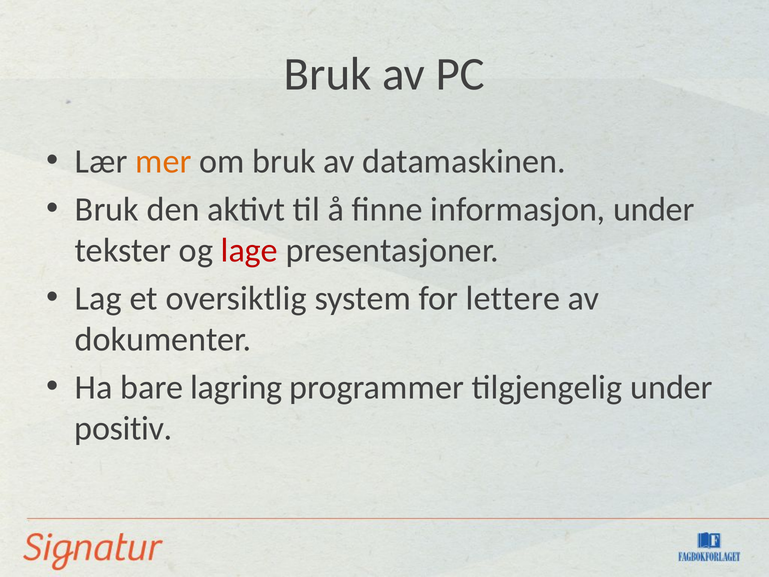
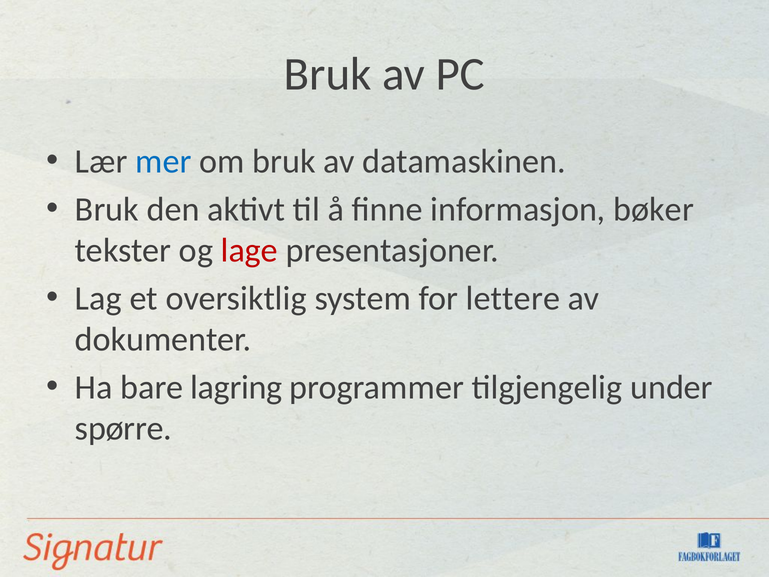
mer colour: orange -> blue
informasjon under: under -> bøker
positiv: positiv -> spørre
